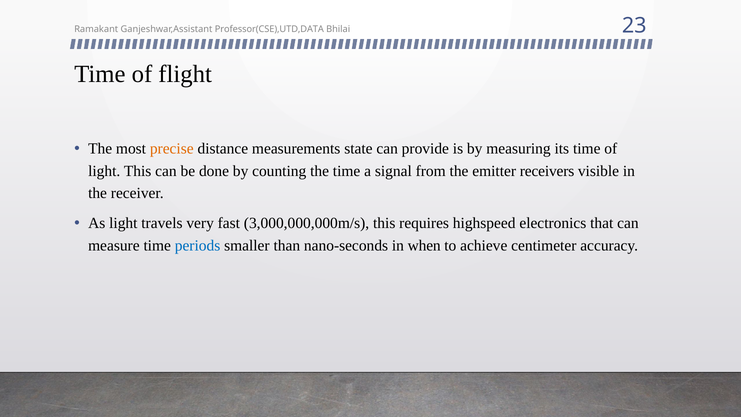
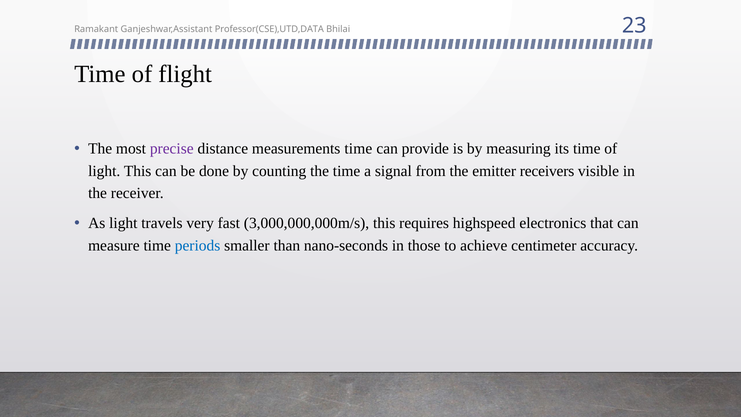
precise colour: orange -> purple
measurements state: state -> time
when: when -> those
